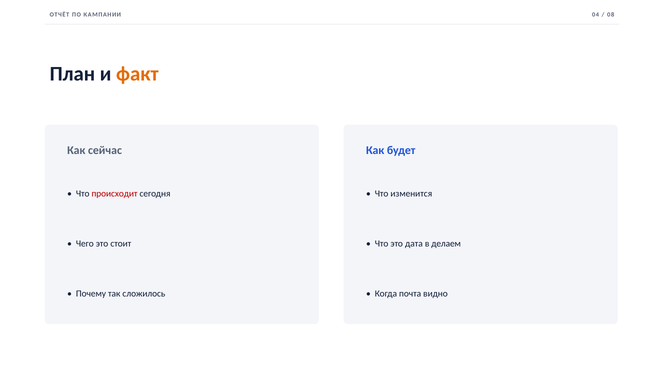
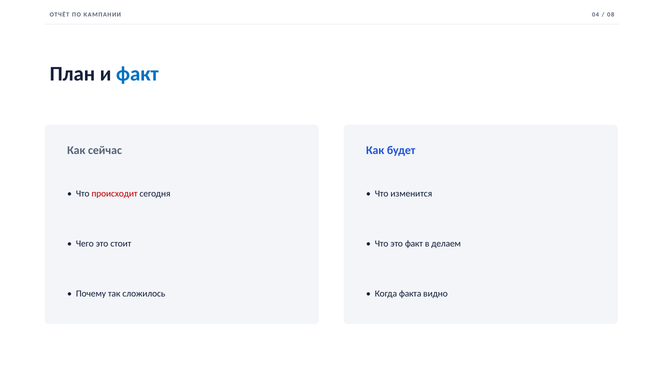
факт at (137, 74) colour: orange -> blue
это дата: дата -> факт
почта: почта -> факта
